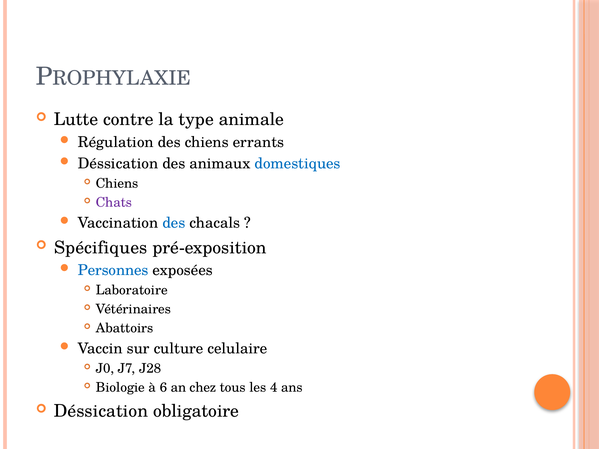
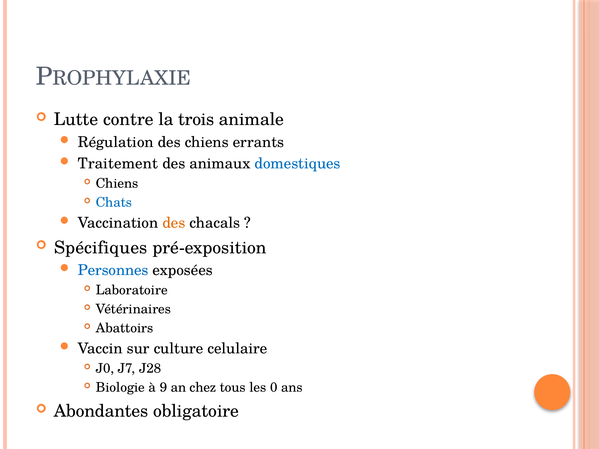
type: type -> trois
Déssication at (118, 164): Déssication -> Traitement
Chats colour: purple -> blue
des at (174, 223) colour: blue -> orange
6: 6 -> 9
4: 4 -> 0
Déssication at (101, 411): Déssication -> Abondantes
